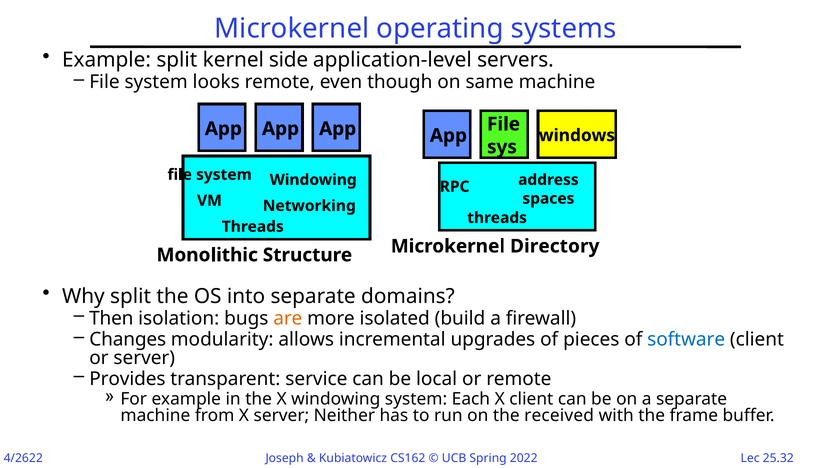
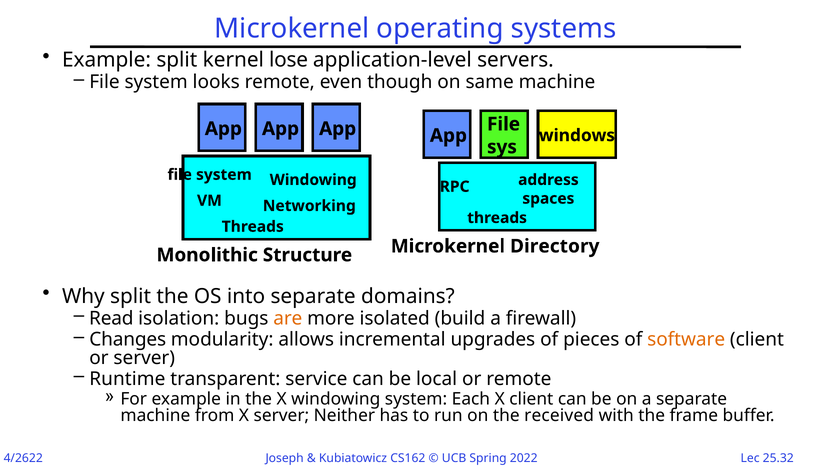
side: side -> lose
Then: Then -> Read
software colour: blue -> orange
Provides: Provides -> Runtime
